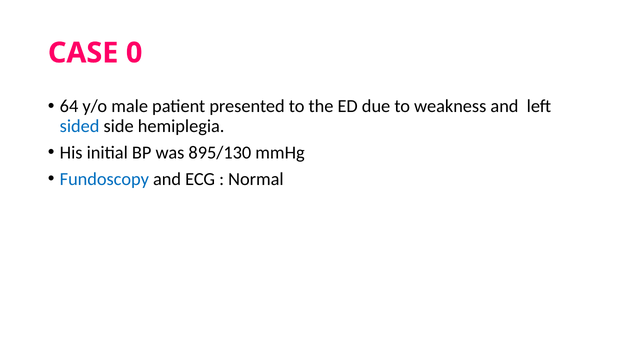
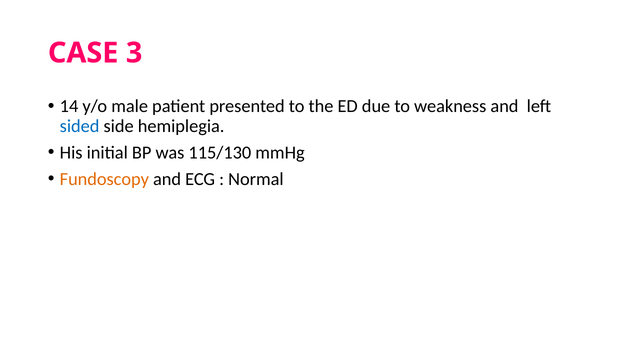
0: 0 -> 3
64: 64 -> 14
895/130: 895/130 -> 115/130
Fundoscopy colour: blue -> orange
